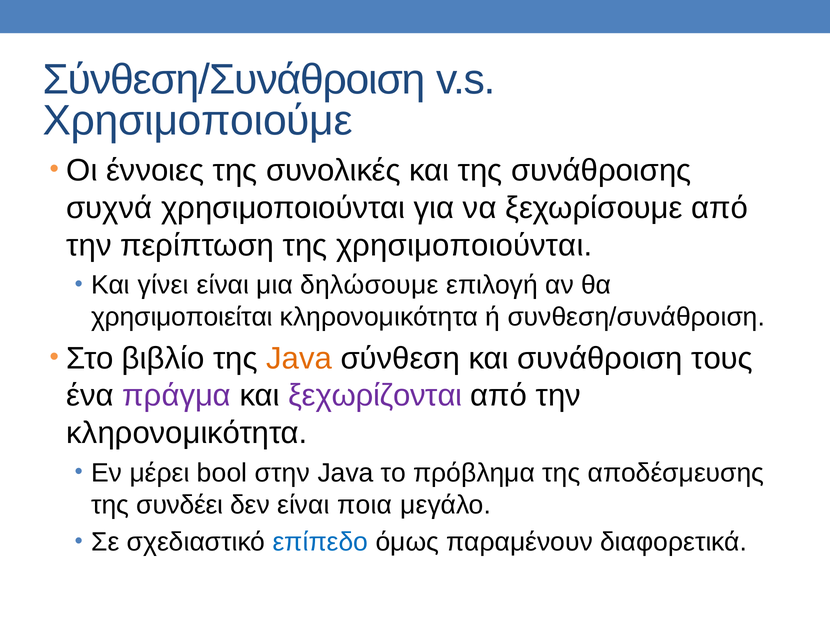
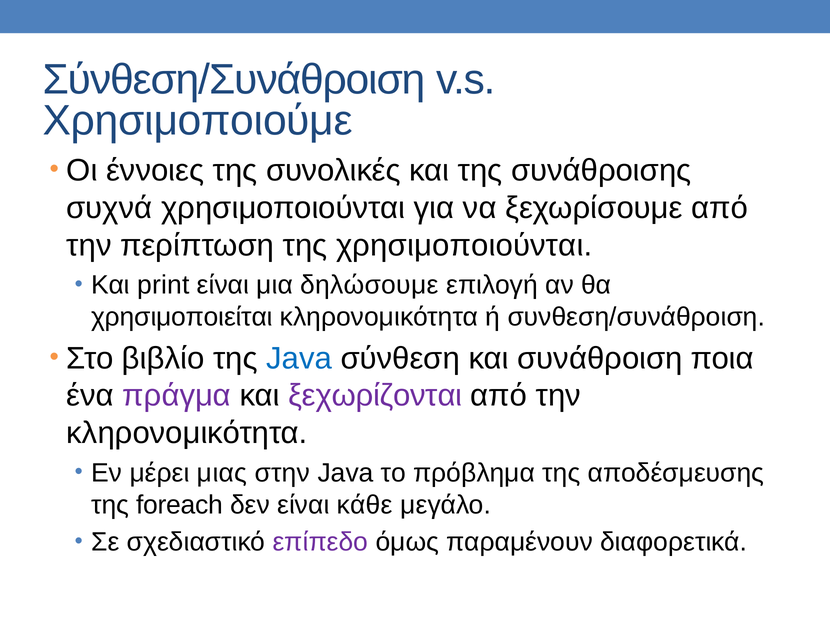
γίνει: γίνει -> print
Java at (299, 358) colour: orange -> blue
τους: τους -> ποια
bool: bool -> μιας
συνδέει: συνδέει -> foreach
ποια: ποια -> κάθε
επίπεδο colour: blue -> purple
